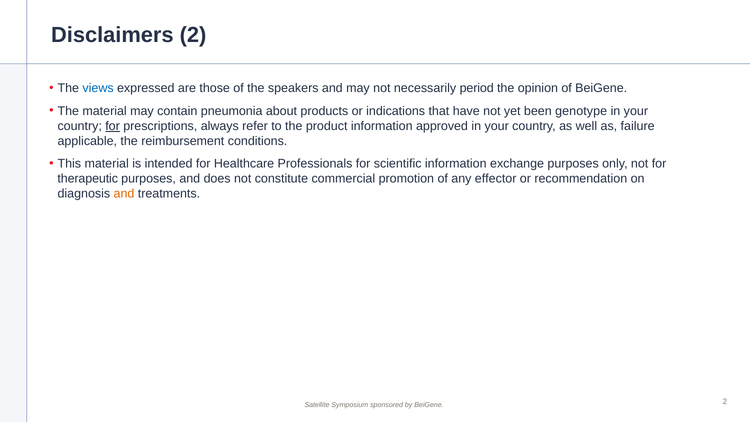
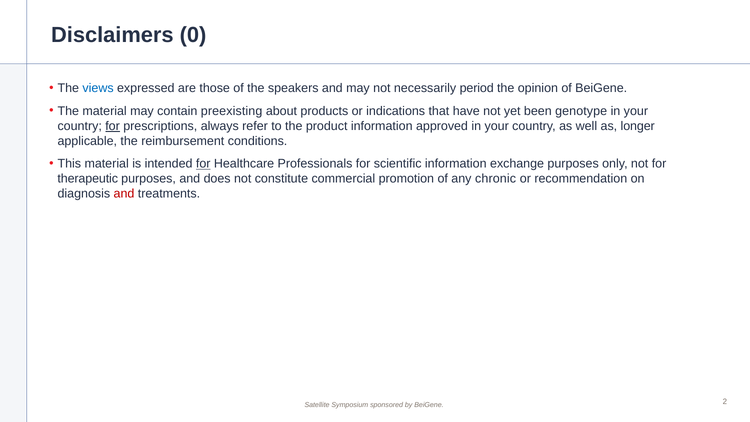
Disclaimers 2: 2 -> 0
pneumonia: pneumonia -> preexisting
failure: failure -> longer
for at (203, 164) underline: none -> present
effector: effector -> chronic
and at (124, 194) colour: orange -> red
